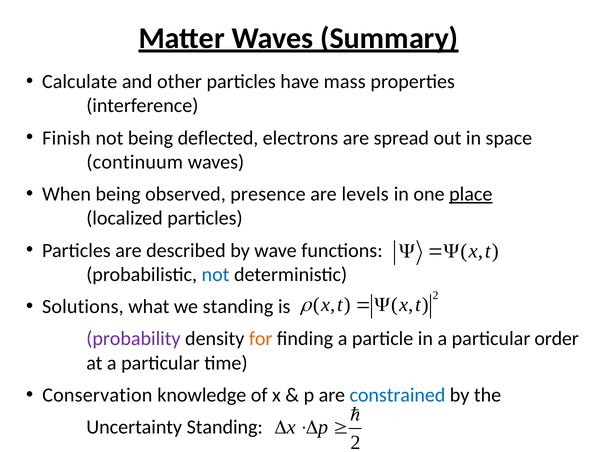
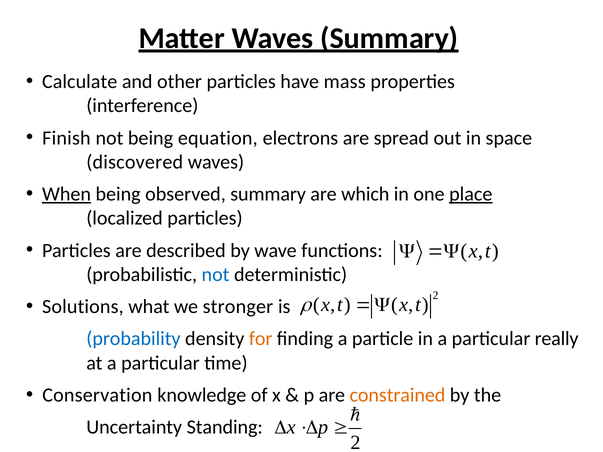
deflected: deflected -> equation
continuum: continuum -> discovered
When underline: none -> present
observed presence: presence -> summary
levels: levels -> which
we standing: standing -> stronger
probability colour: purple -> blue
order: order -> really
constrained colour: blue -> orange
